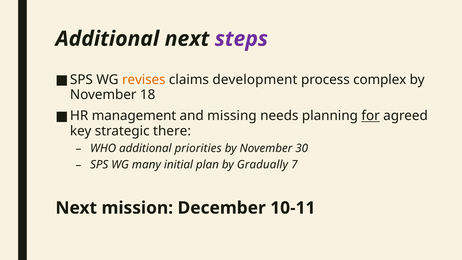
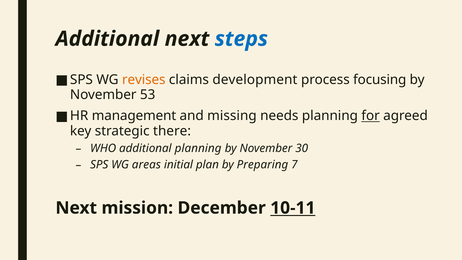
steps colour: purple -> blue
complex: complex -> focusing
18: 18 -> 53
additional priorities: priorities -> planning
many: many -> areas
Gradually: Gradually -> Preparing
10-11 underline: none -> present
